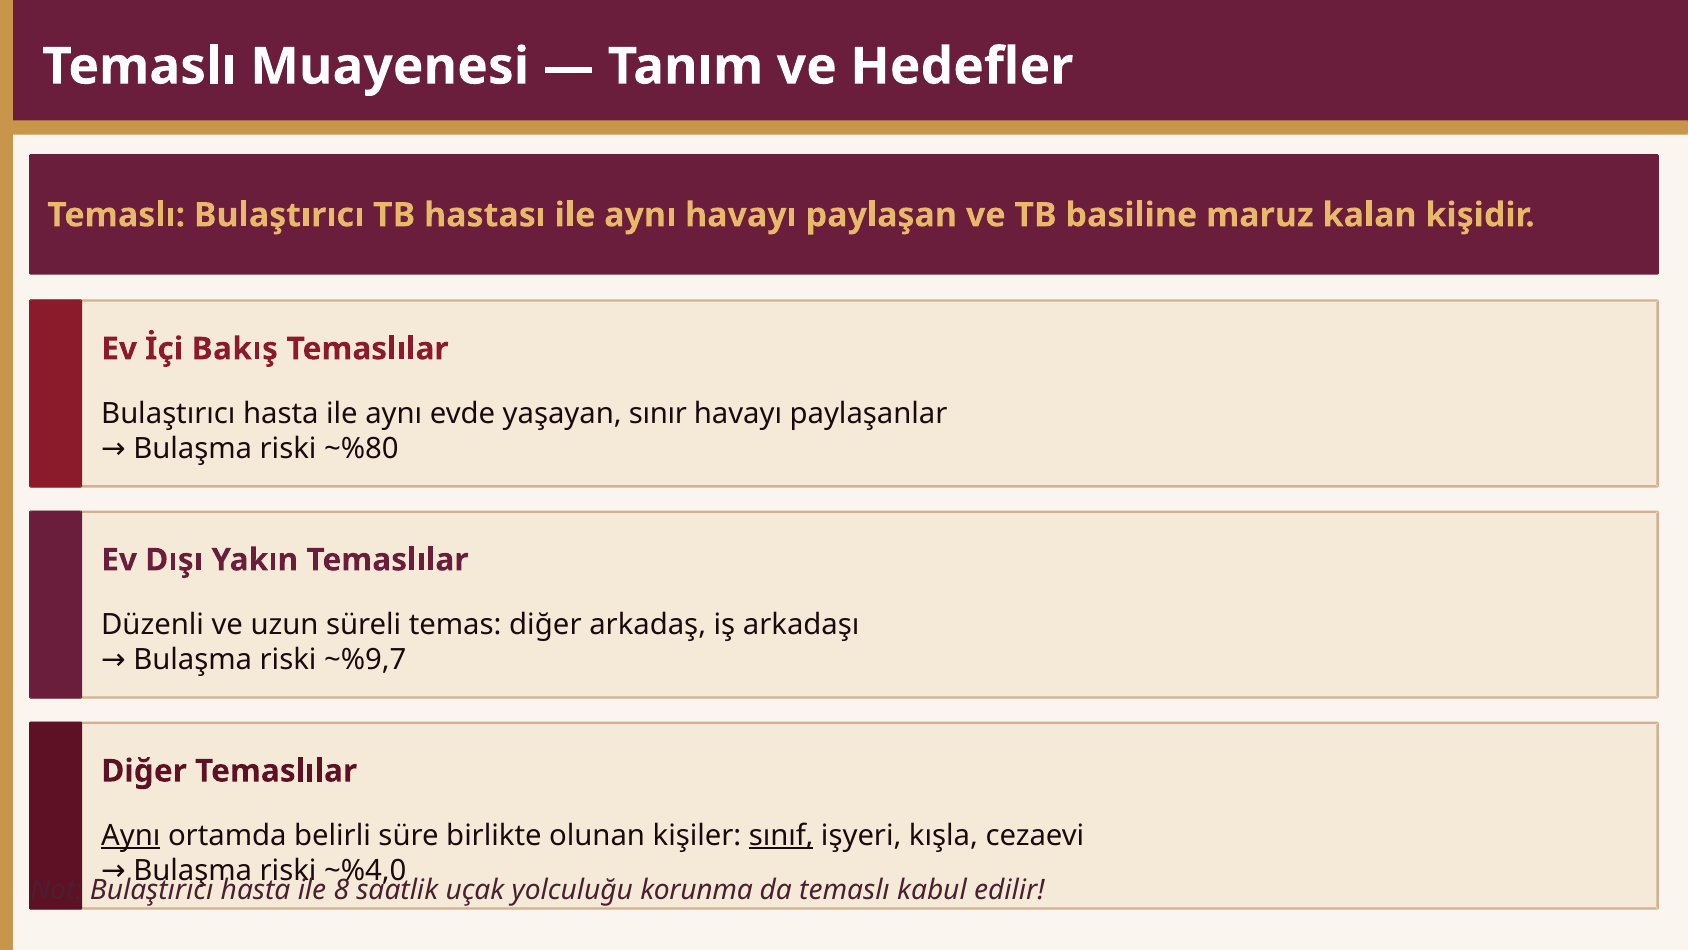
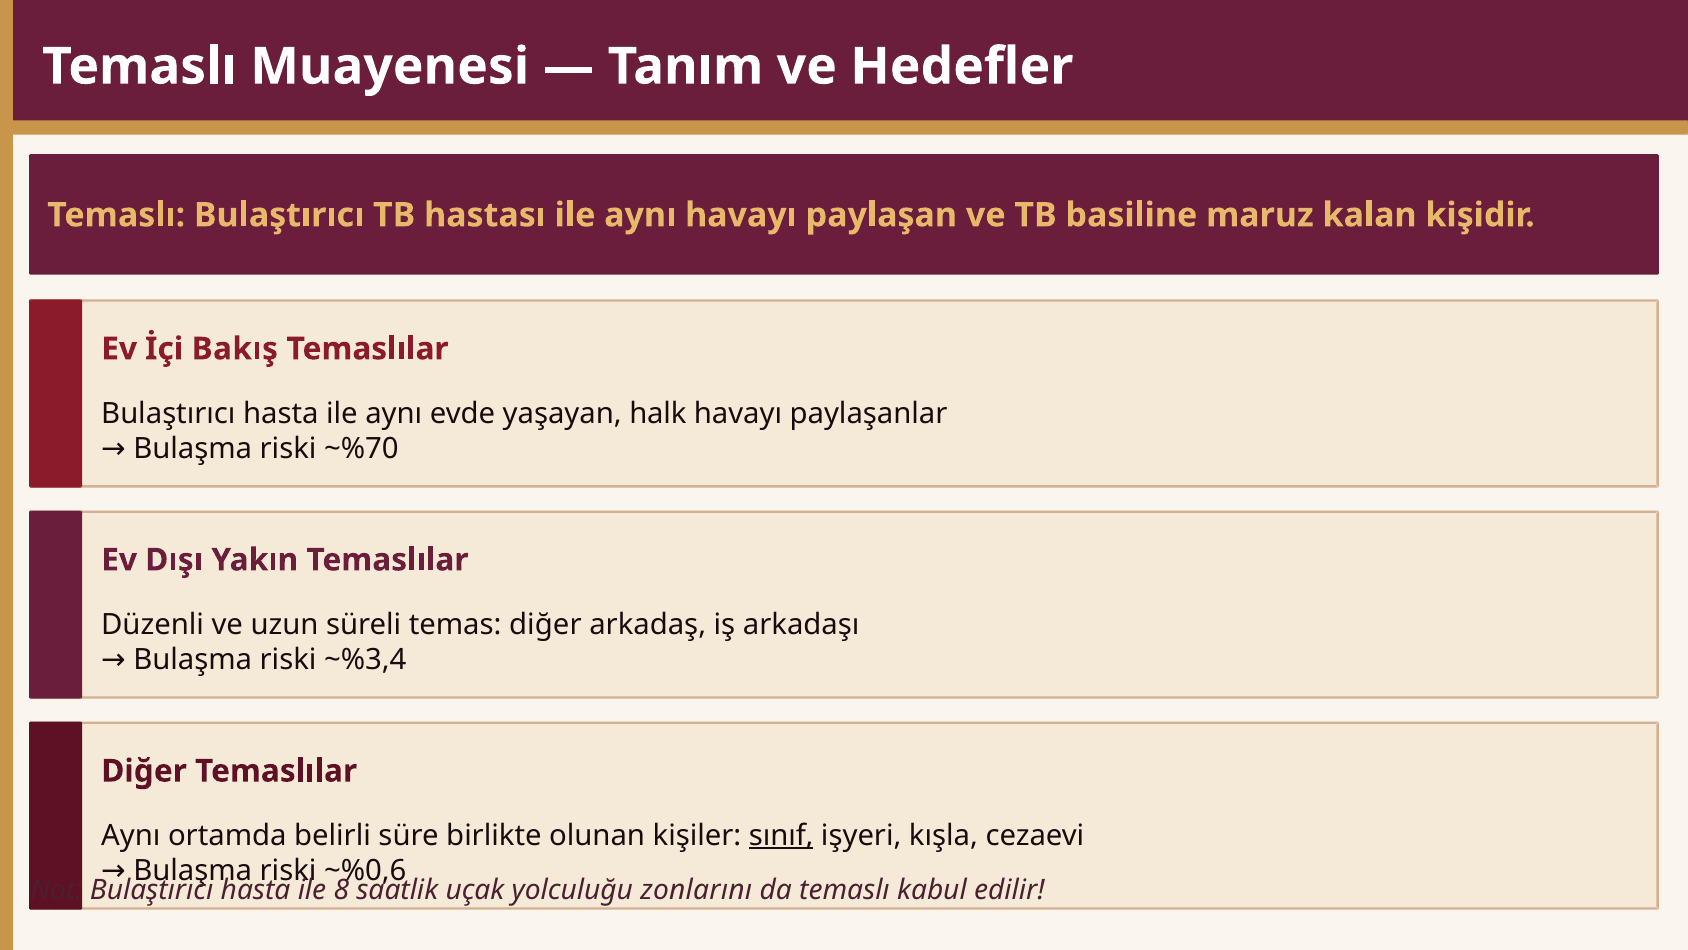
sınır: sınır -> halk
~%80: ~%80 -> ~%70
~%9,7: ~%9,7 -> ~%3,4
Aynı at (131, 835) underline: present -> none
~%4,0: ~%4,0 -> ~%0,6
korunma: korunma -> zonlarını
